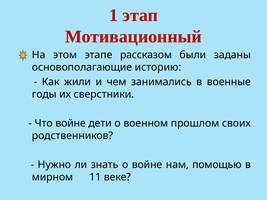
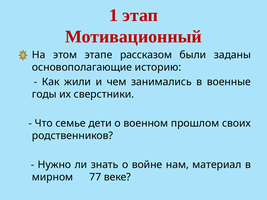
Что войне: войне -> семье
помощью: помощью -> материал
11: 11 -> 77
